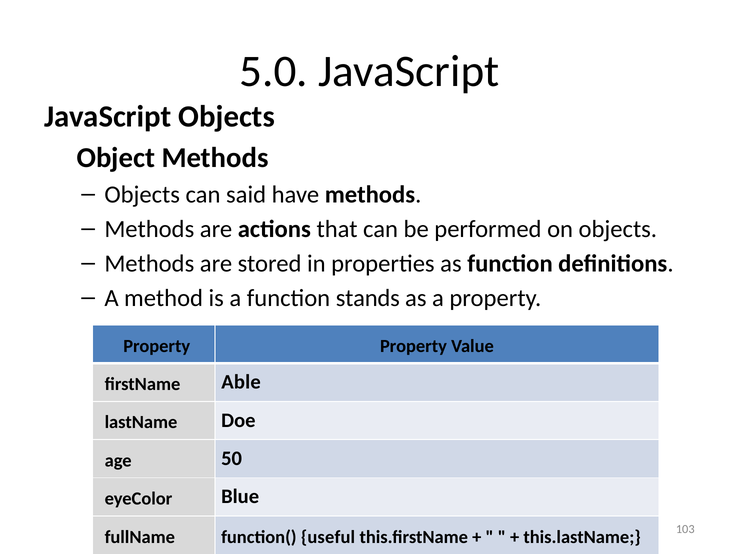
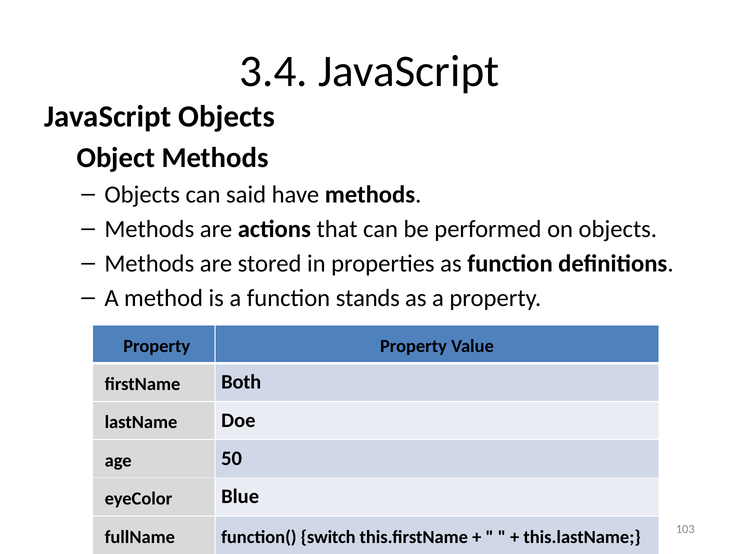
5.0: 5.0 -> 3.4
Able: Able -> Both
useful: useful -> switch
